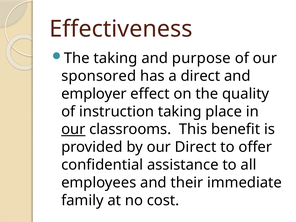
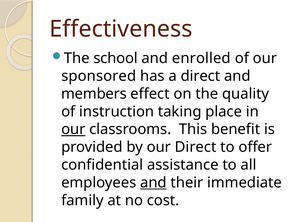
The taking: taking -> school
purpose: purpose -> enrolled
employer: employer -> members
and at (153, 183) underline: none -> present
